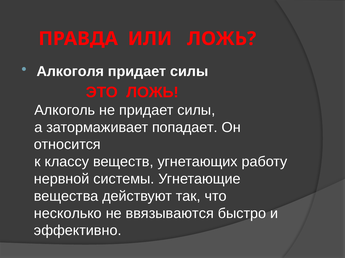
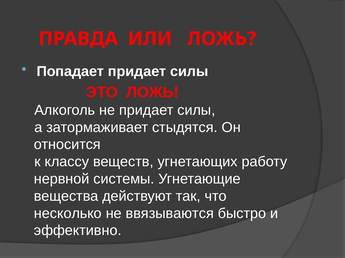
Алкоголя: Алкоголя -> Попадает
попадает: попадает -> стыдятся
